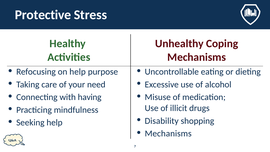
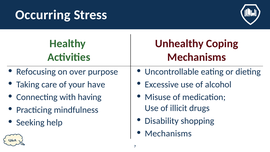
Protective: Protective -> Occurring
on help: help -> over
need: need -> have
